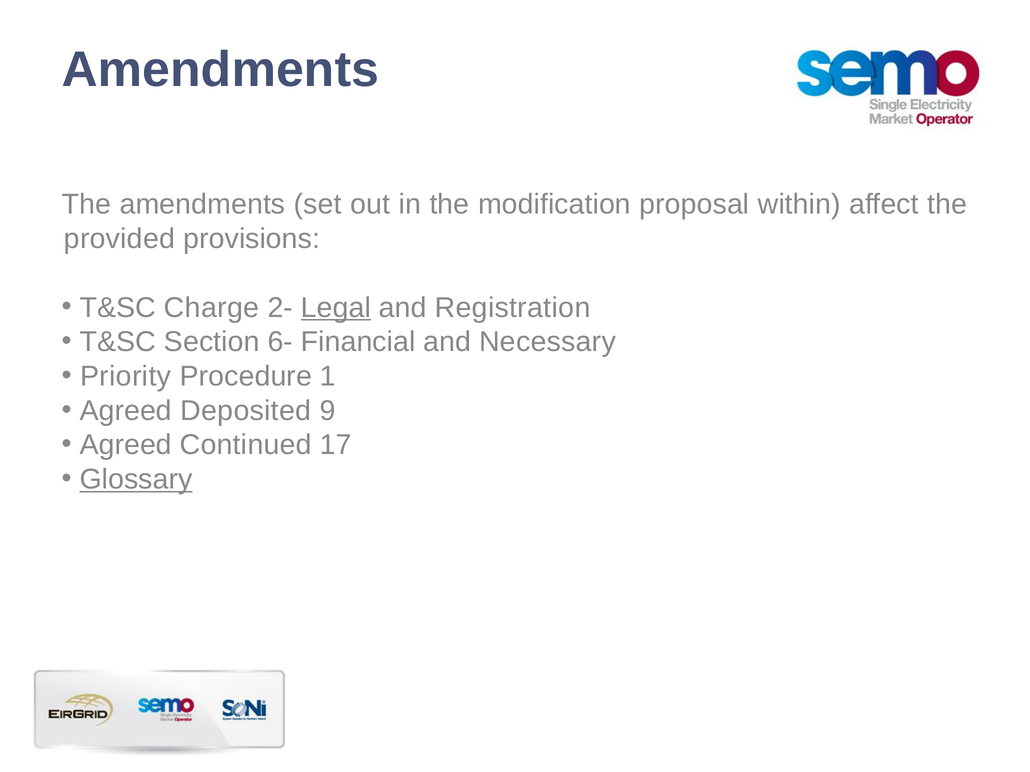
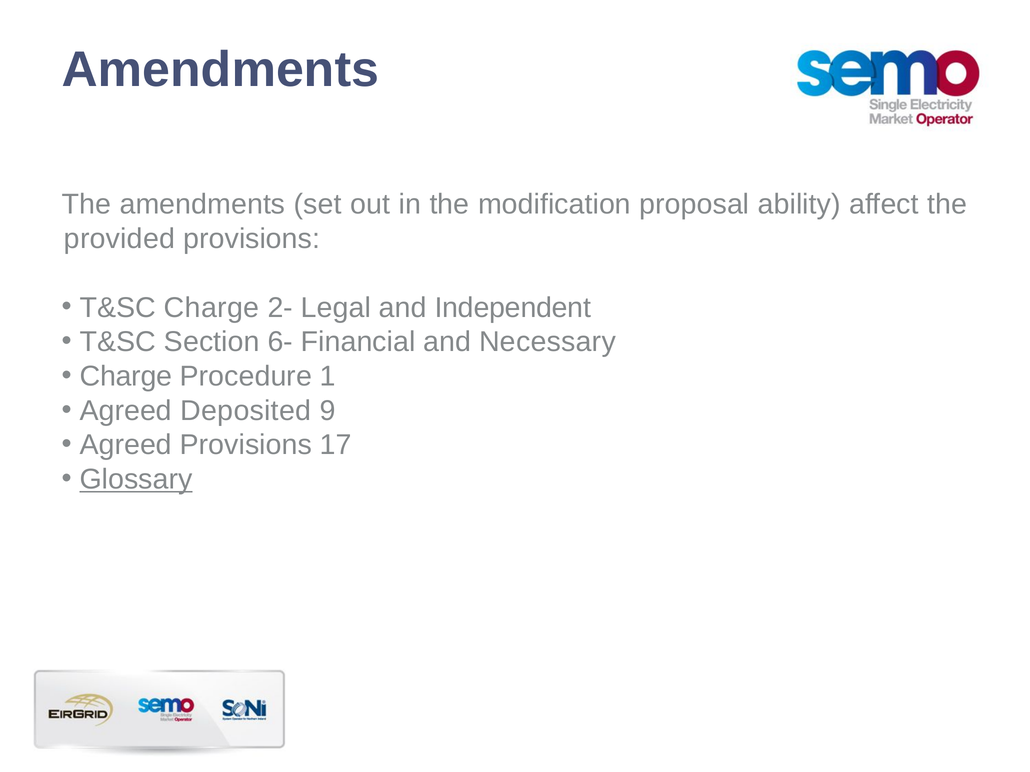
within: within -> ability
Legal underline: present -> none
Registration: Registration -> Independent
Priority at (126, 377): Priority -> Charge
Agreed Continued: Continued -> Provisions
